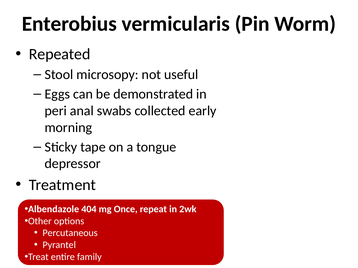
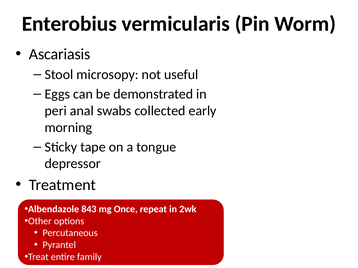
Repeated: Repeated -> Ascariasis
404: 404 -> 843
